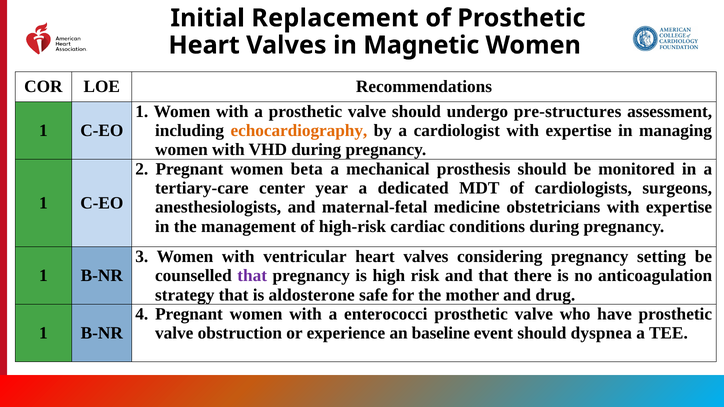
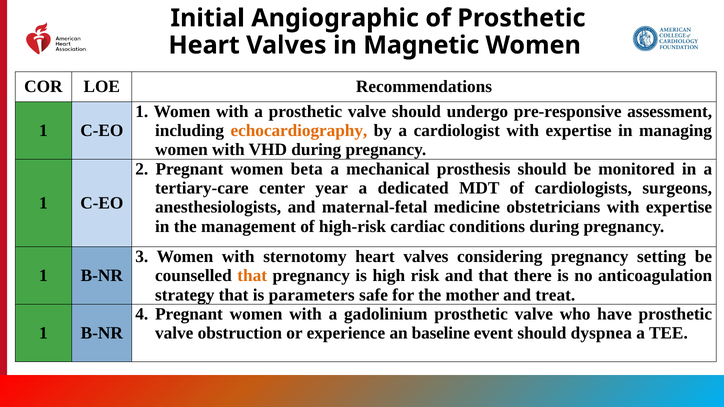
Replacement: Replacement -> Angiographic
pre-structures: pre-structures -> pre-responsive
ventricular: ventricular -> sternotomy
that at (252, 276) colour: purple -> orange
aldosterone: aldosterone -> parameters
drug: drug -> treat
enterococci: enterococci -> gadolinium
